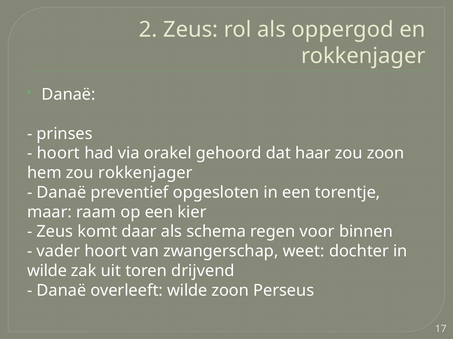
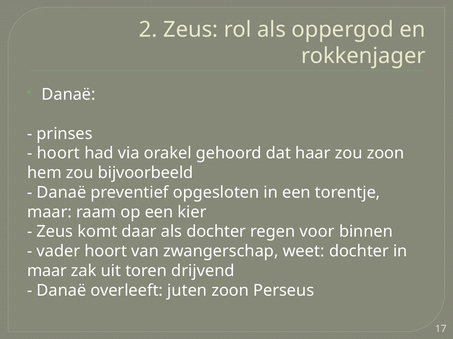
zou rokkenjager: rokkenjager -> bijvoorbeeld
als schema: schema -> dochter
wilde at (47, 271): wilde -> maar
overleeft wilde: wilde -> juten
